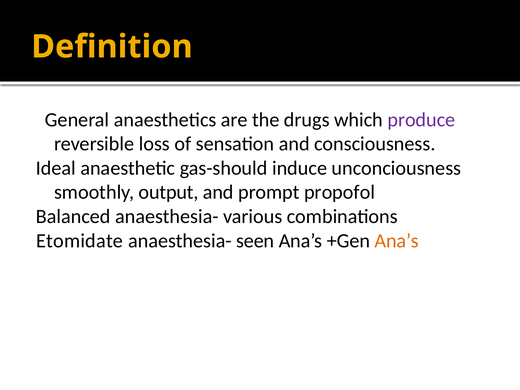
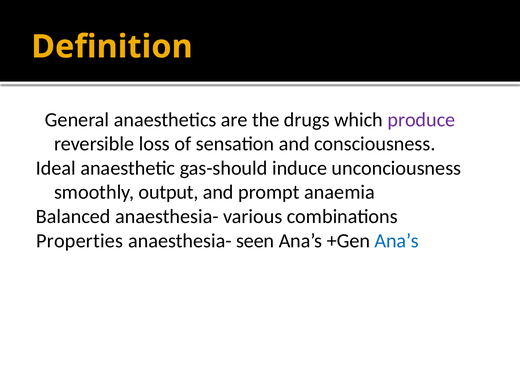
propofol: propofol -> anaemia
Etomidate: Etomidate -> Properties
Ana’s at (397, 241) colour: orange -> blue
